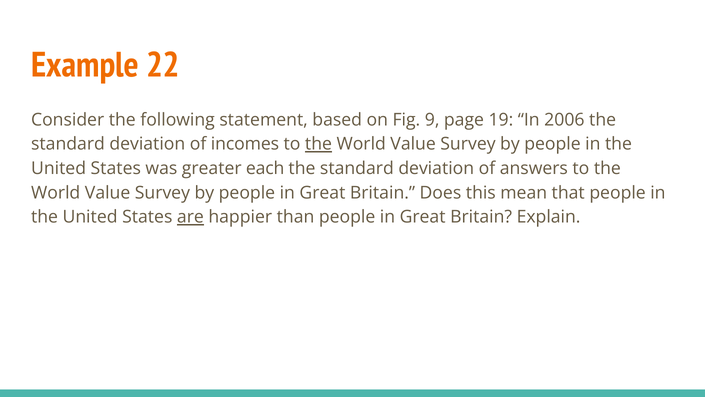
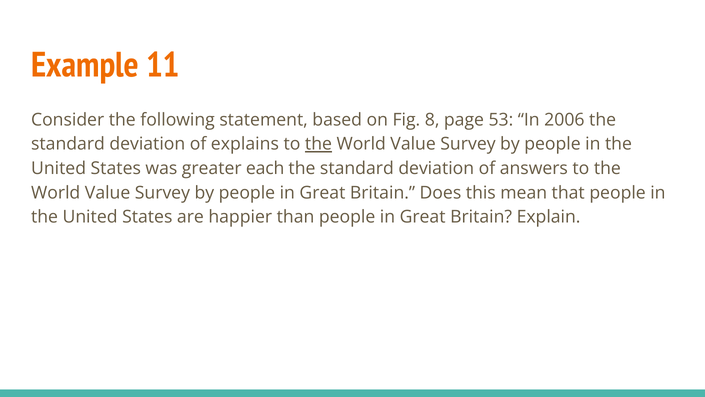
22: 22 -> 11
9: 9 -> 8
19: 19 -> 53
incomes: incomes -> explains
are underline: present -> none
